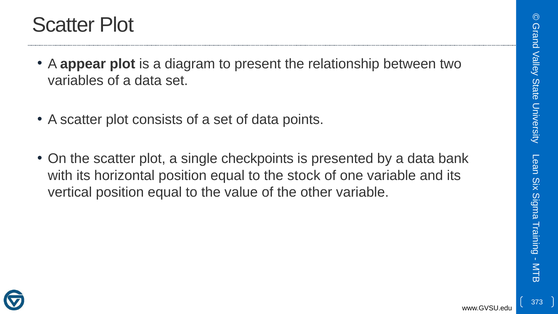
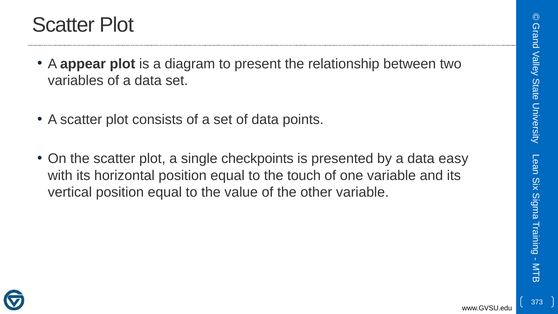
bank: bank -> easy
stock: stock -> touch
